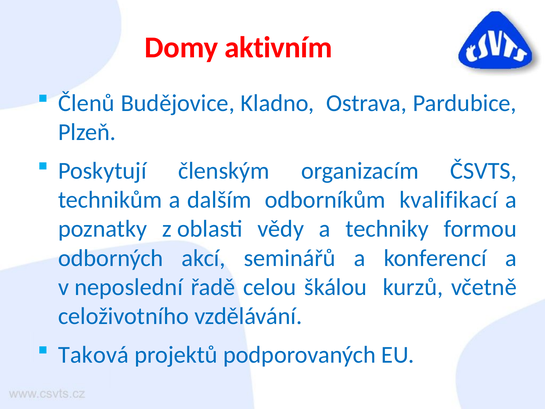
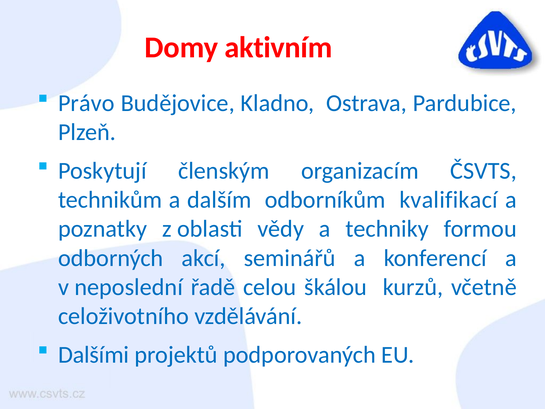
Členů: Členů -> Právo
Taková: Taková -> Dalšími
